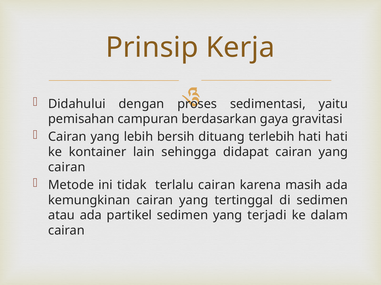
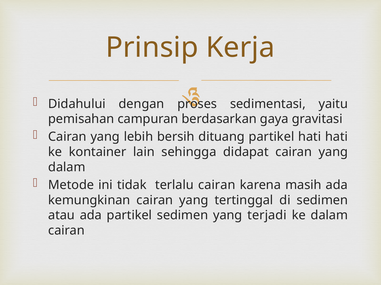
dituang terlebih: terlebih -> partikel
cairan at (67, 168): cairan -> dalam
